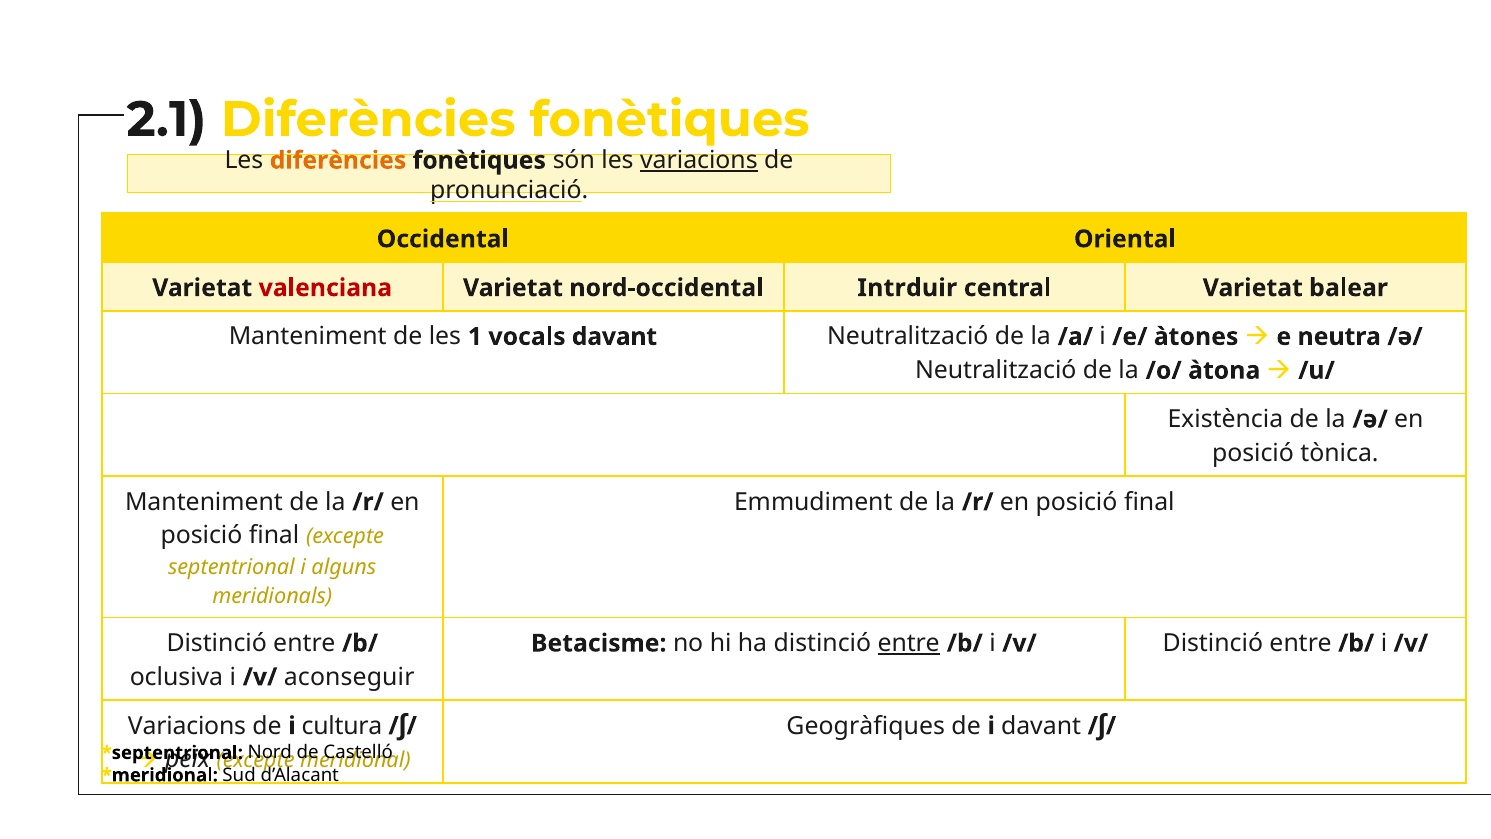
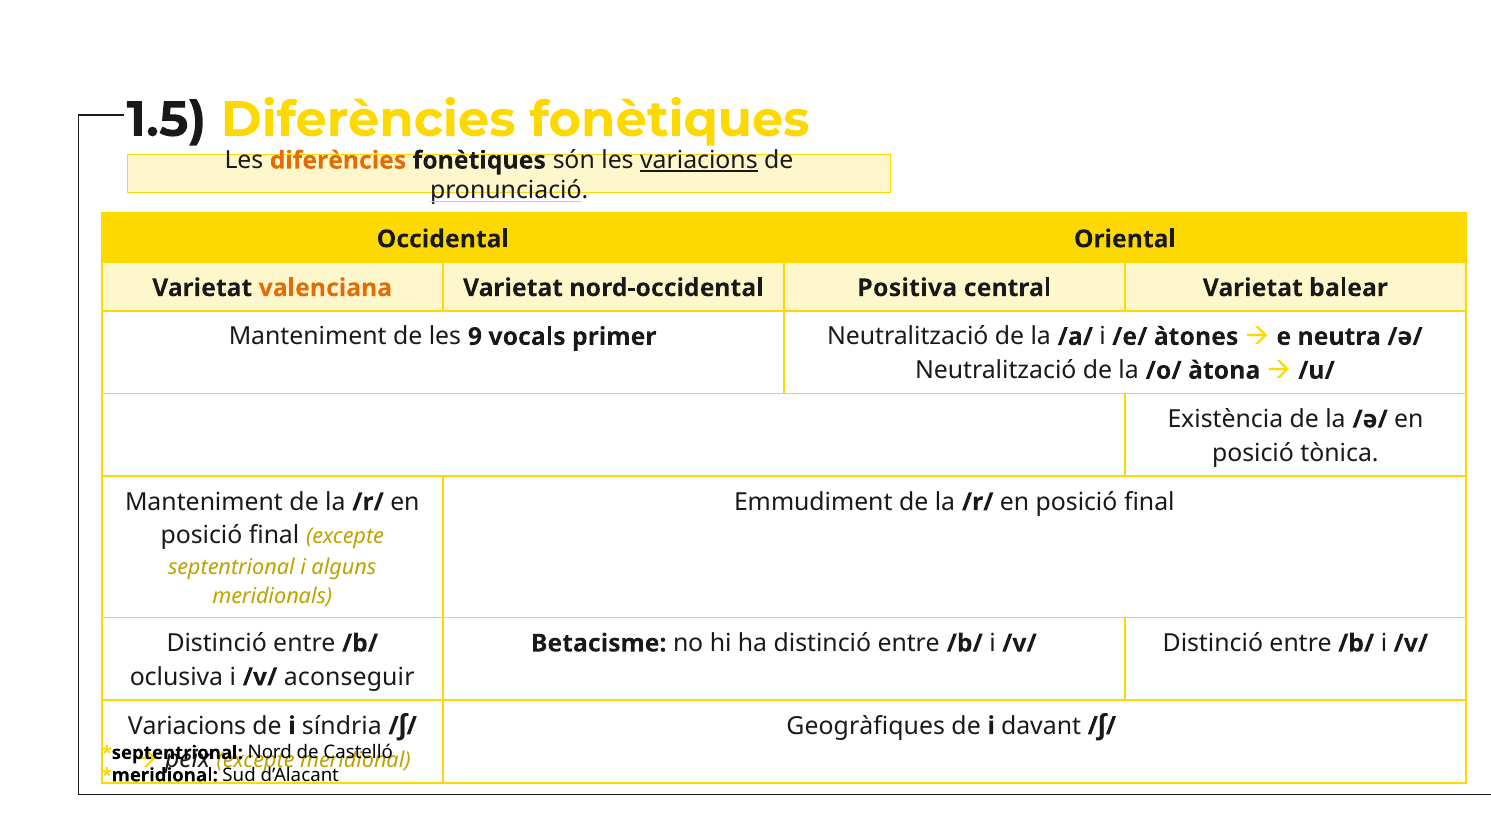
2.1: 2.1 -> 1.5
valenciana colour: red -> orange
Intrduir: Intrduir -> Positiva
1: 1 -> 9
vocals davant: davant -> primer
entre at (909, 643) underline: present -> none
cultura: cultura -> síndria
